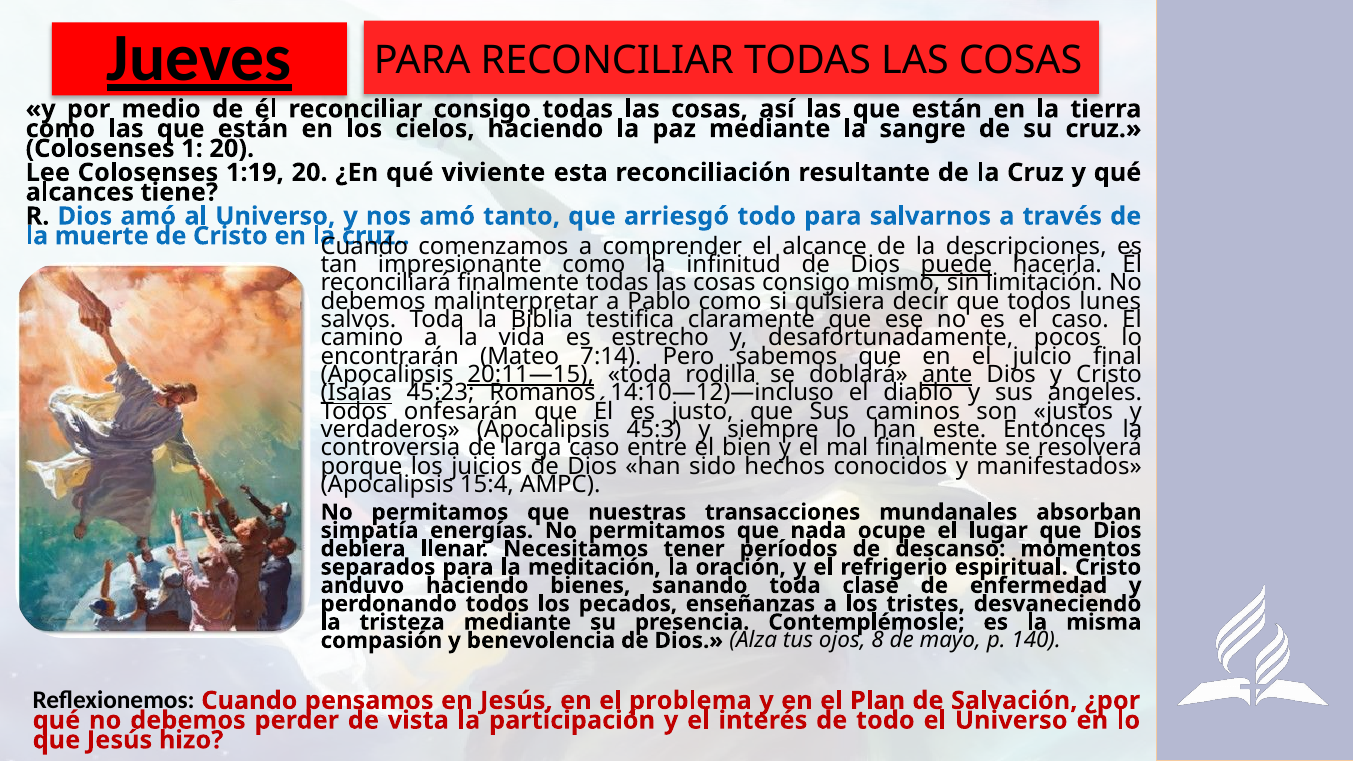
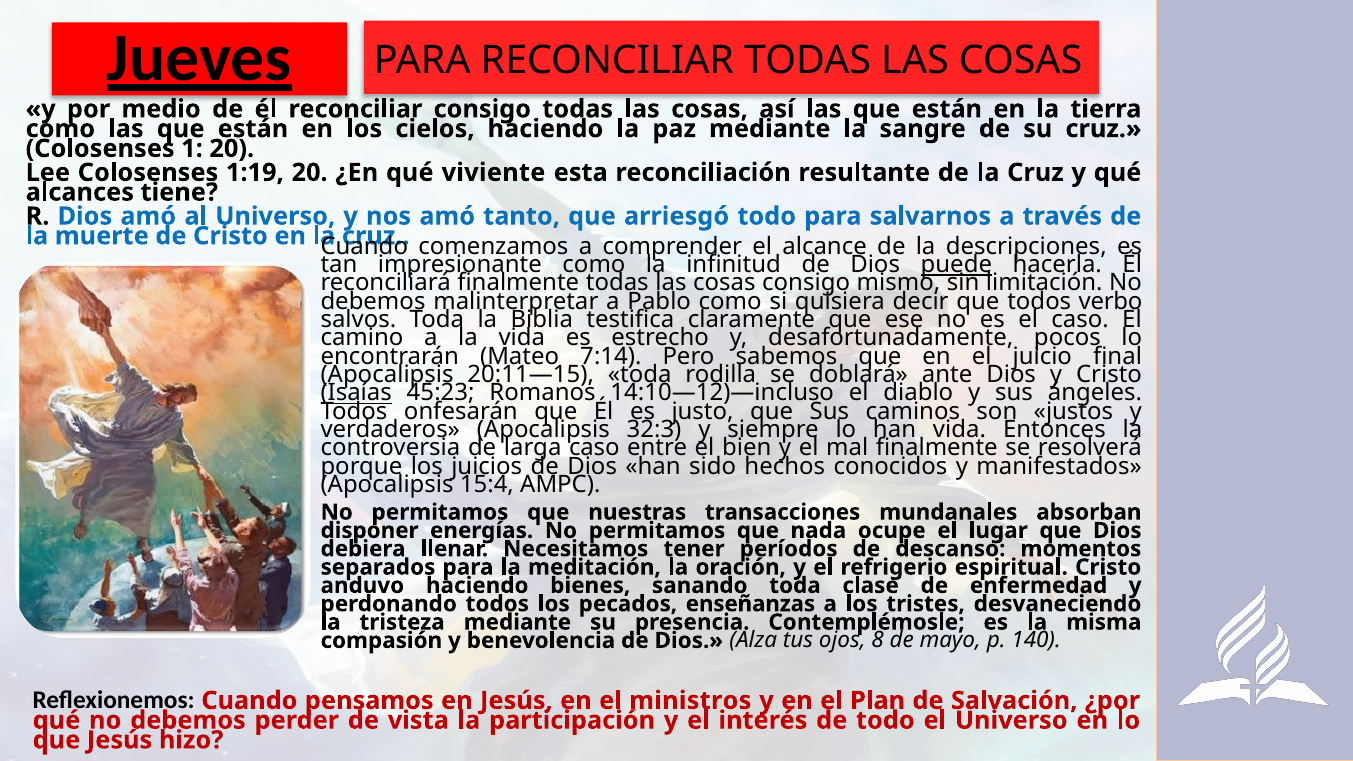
lunes: lunes -> verbo
20:11—15 underline: present -> none
ante underline: present -> none
45:3: 45:3 -> 32:3
han este: este -> vida
simpatía: simpatía -> disponer
problema: problema -> ministros
